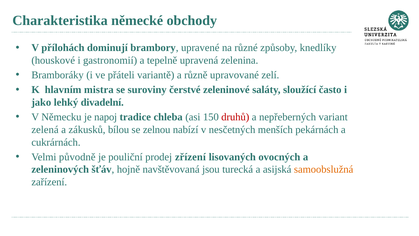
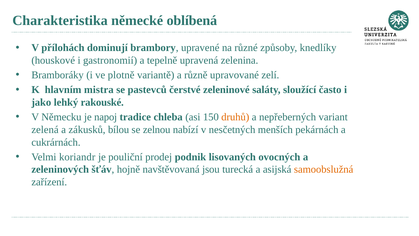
obchody: obchody -> oblíbená
přáteli: přáteli -> plotně
suroviny: suroviny -> pastevců
divadelní: divadelní -> rakouské
druhů colour: red -> orange
původně: původně -> koriandr
zřízení: zřízení -> podnik
